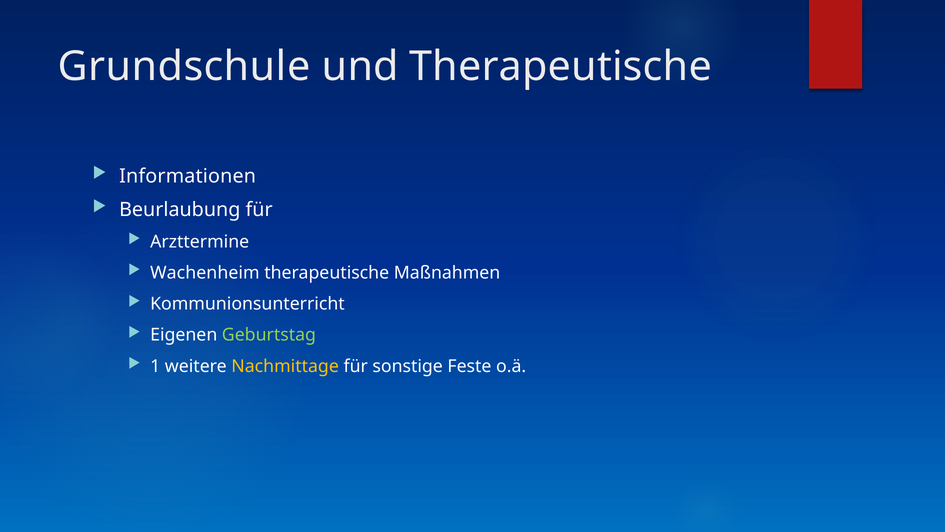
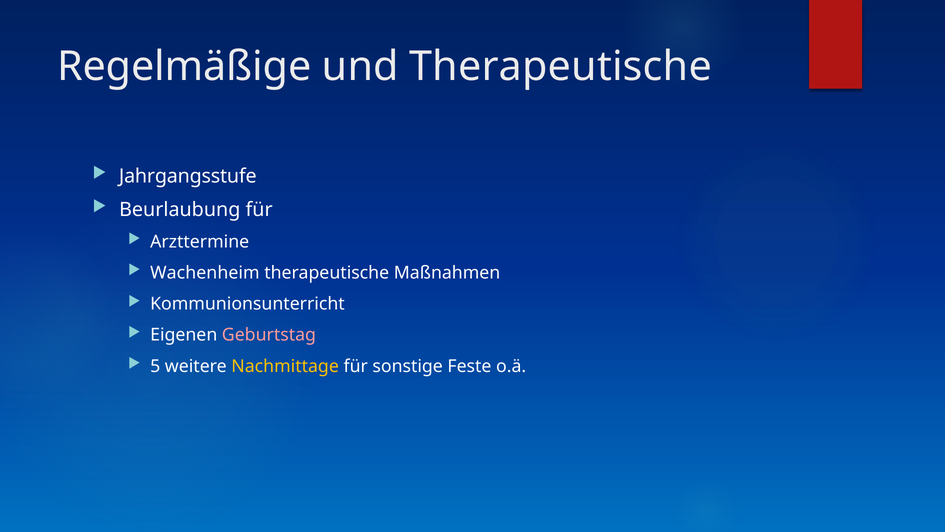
Grundschule: Grundschule -> Regelmäßige
Informationen: Informationen -> Jahrgangsstufe
Geburtstag colour: light green -> pink
1: 1 -> 5
